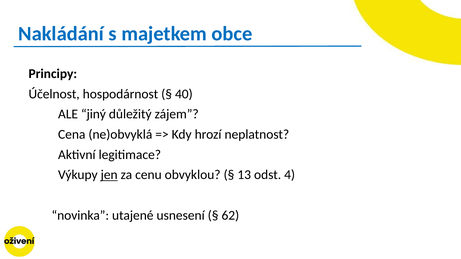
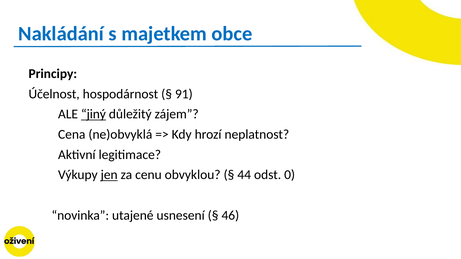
40: 40 -> 91
jiný underline: none -> present
13: 13 -> 44
4: 4 -> 0
62: 62 -> 46
